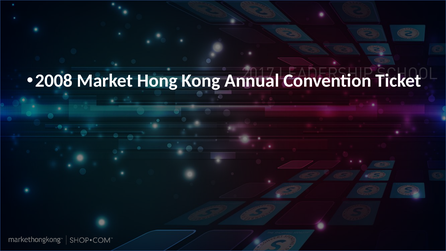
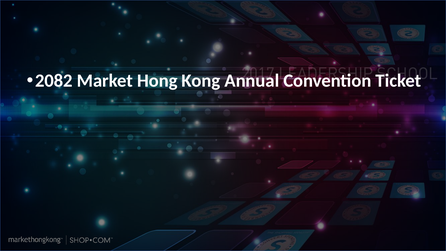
2008: 2008 -> 2082
